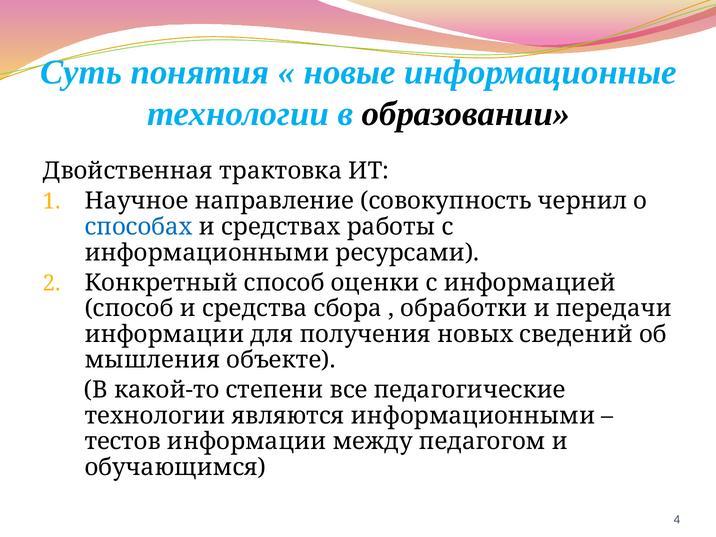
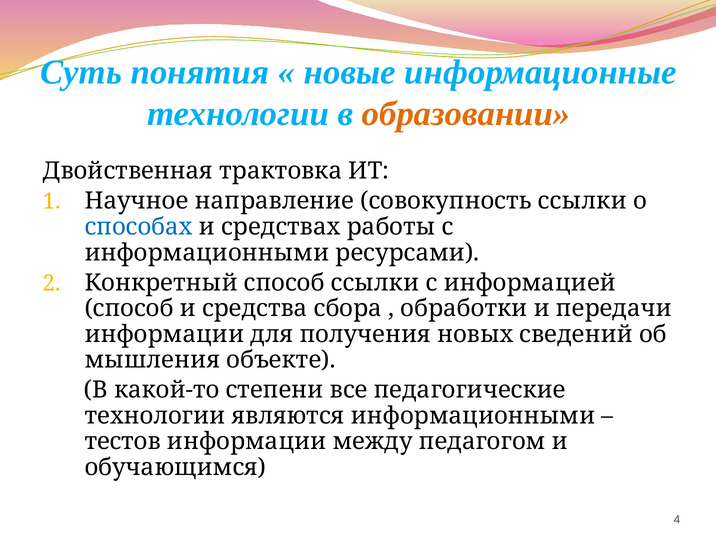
образовании colour: black -> orange
совокупность чернил: чернил -> ссылки
способ оценки: оценки -> ссылки
